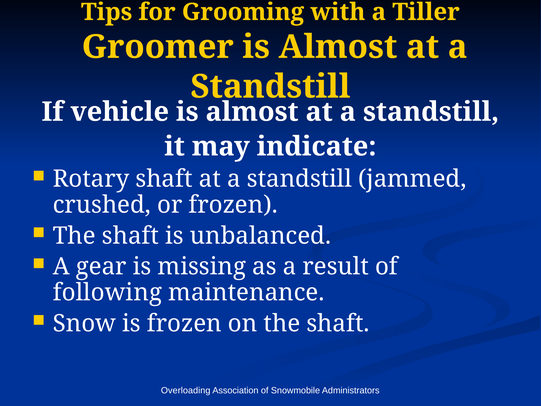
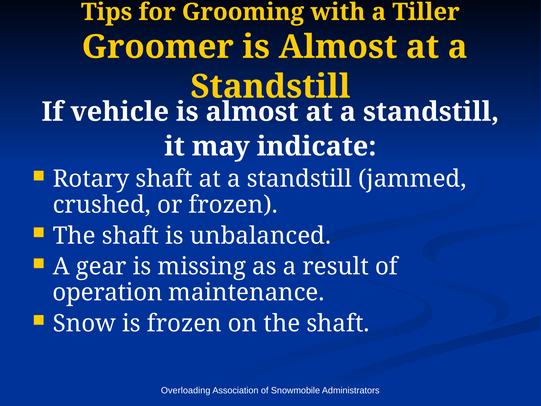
following: following -> operation
